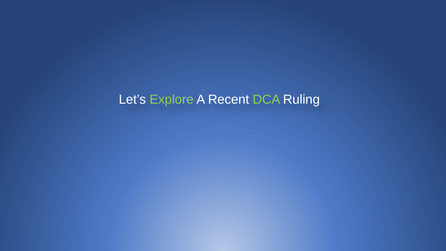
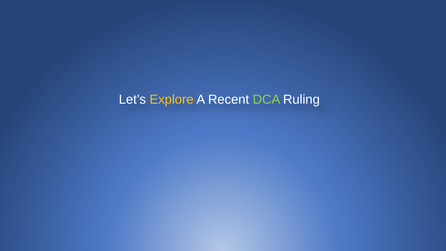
Explore colour: light green -> yellow
